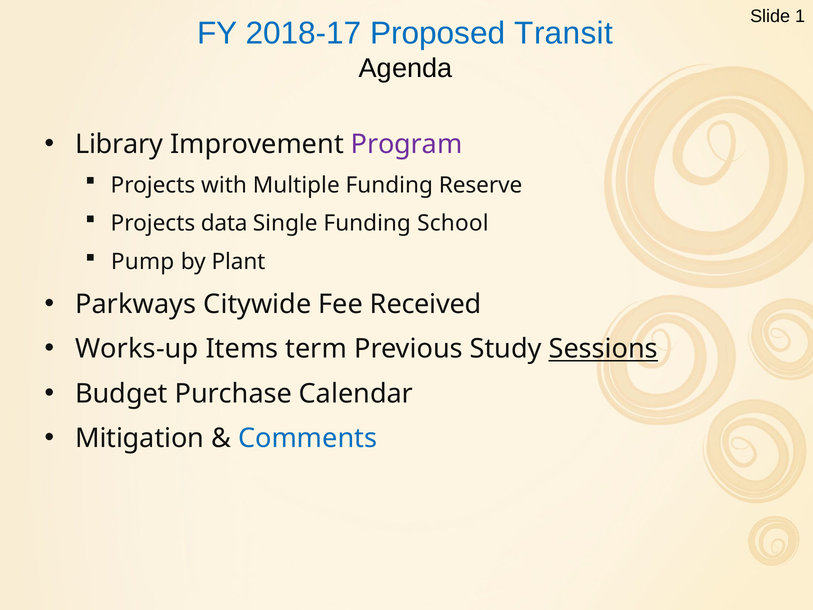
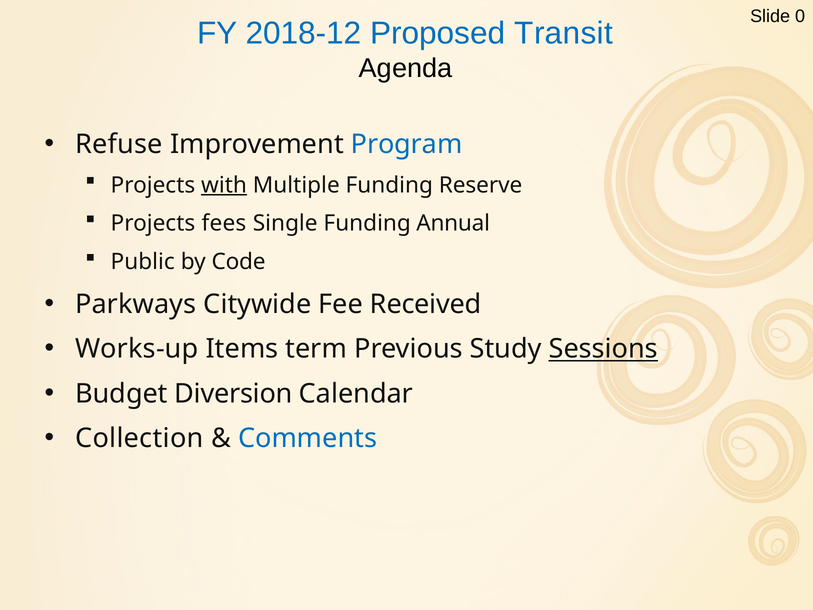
1: 1 -> 0
2018-17: 2018-17 -> 2018-12
Library: Library -> Refuse
Program colour: purple -> blue
with underline: none -> present
data: data -> fees
School: School -> Annual
Pump: Pump -> Public
Plant: Plant -> Code
Purchase: Purchase -> Diversion
Mitigation: Mitigation -> Collection
